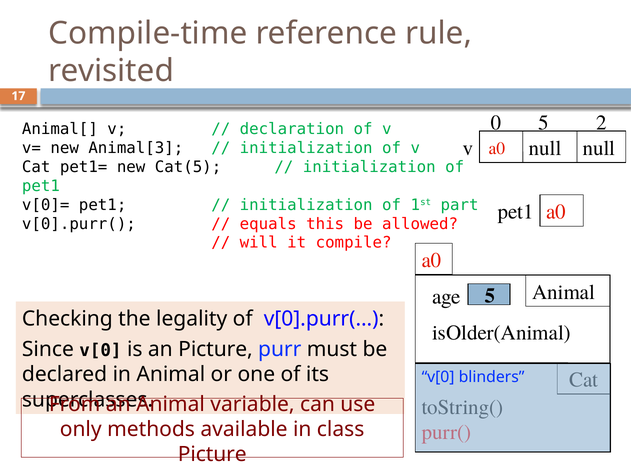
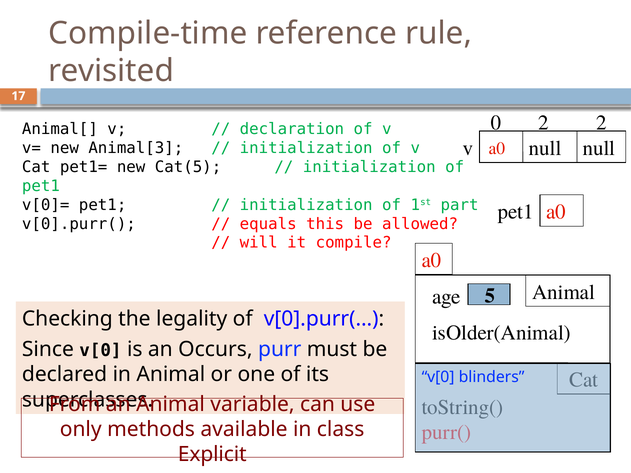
0 5: 5 -> 2
an Picture: Picture -> Occurs
Picture at (212, 455): Picture -> Explicit
